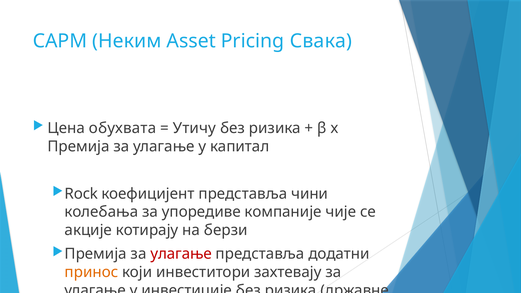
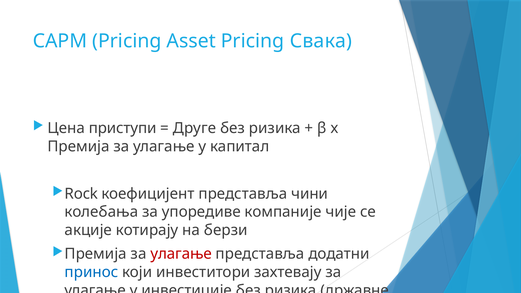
CAPM Неким: Неким -> Pricing
обухвата: обухвата -> приступи
Утичу: Утичу -> Друге
принос colour: orange -> blue
